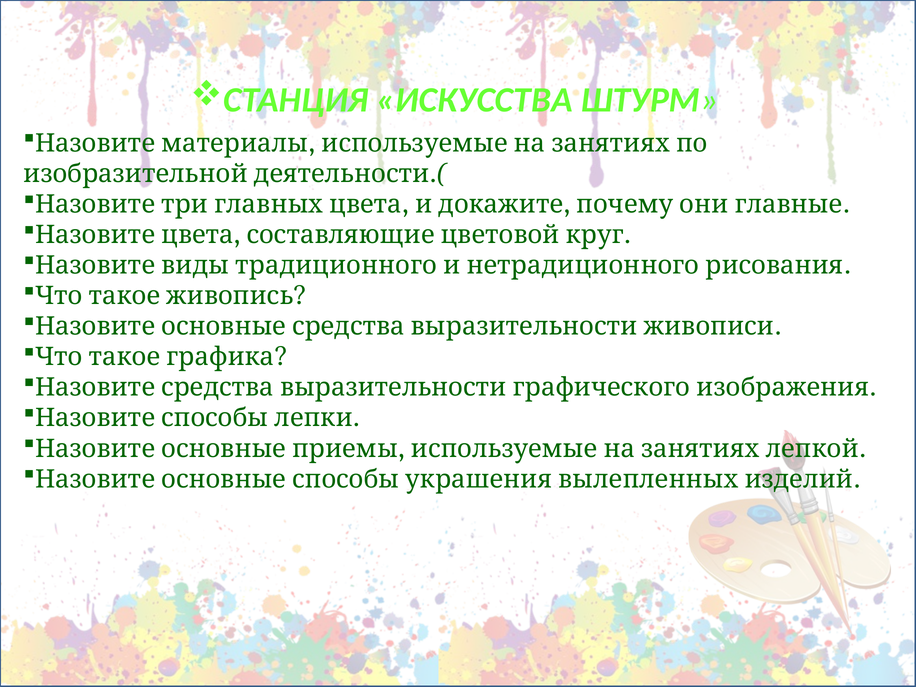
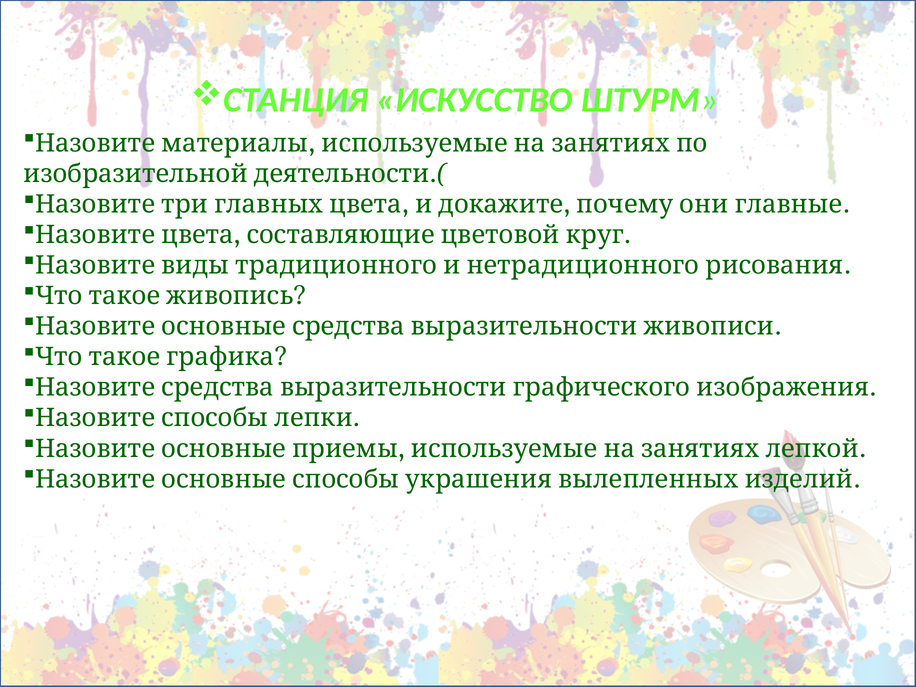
ИСКУССТВА: ИСКУССТВА -> ИСКУССТВО
